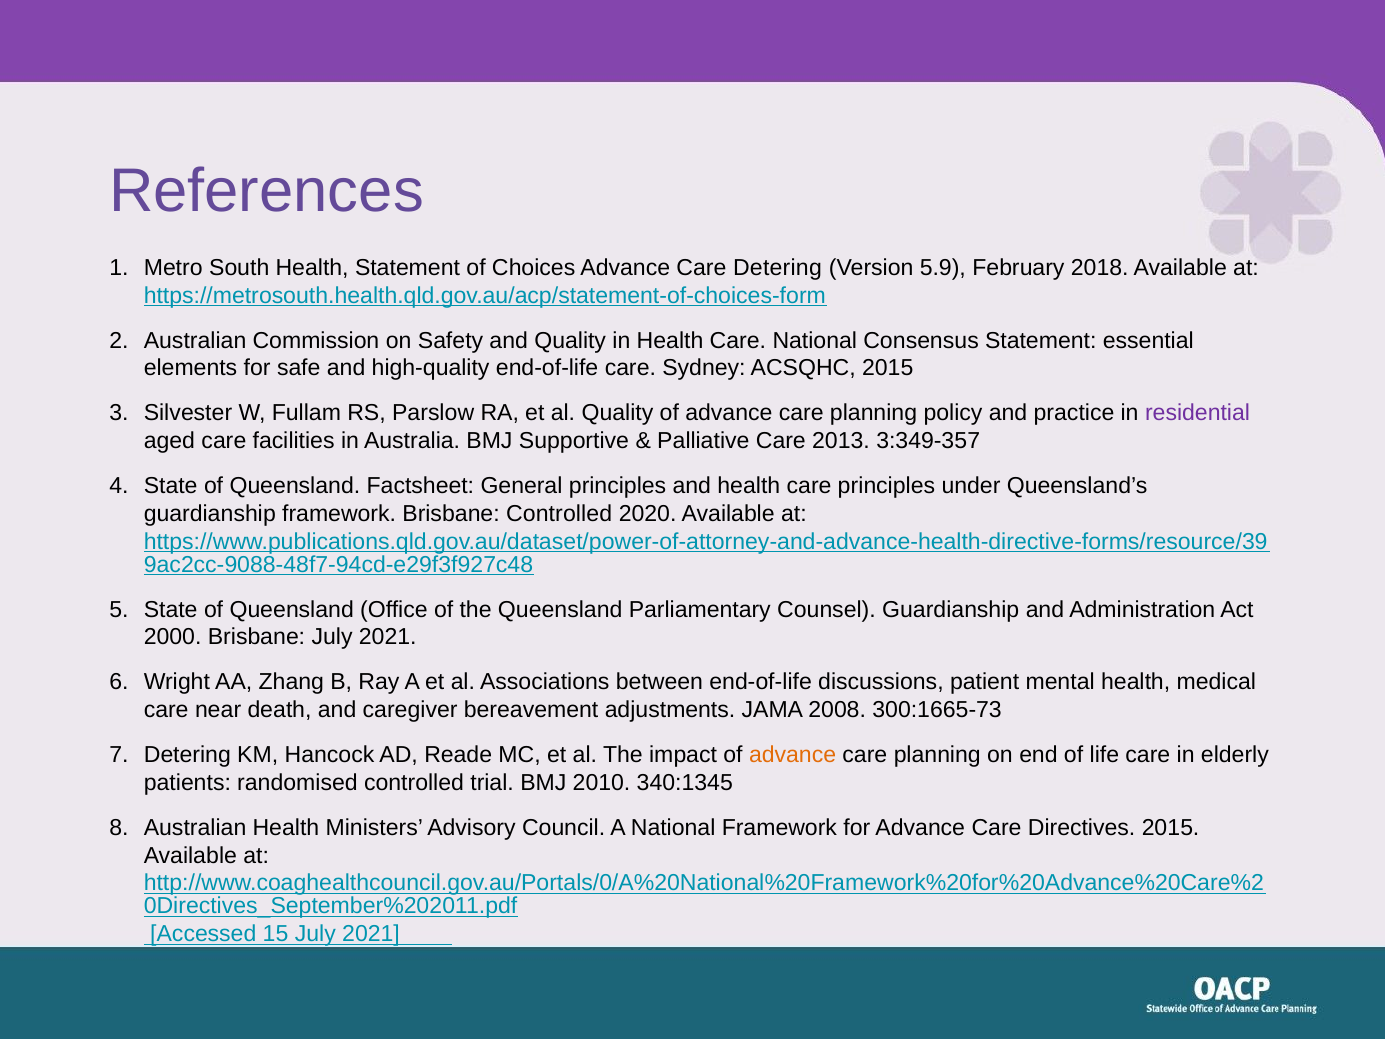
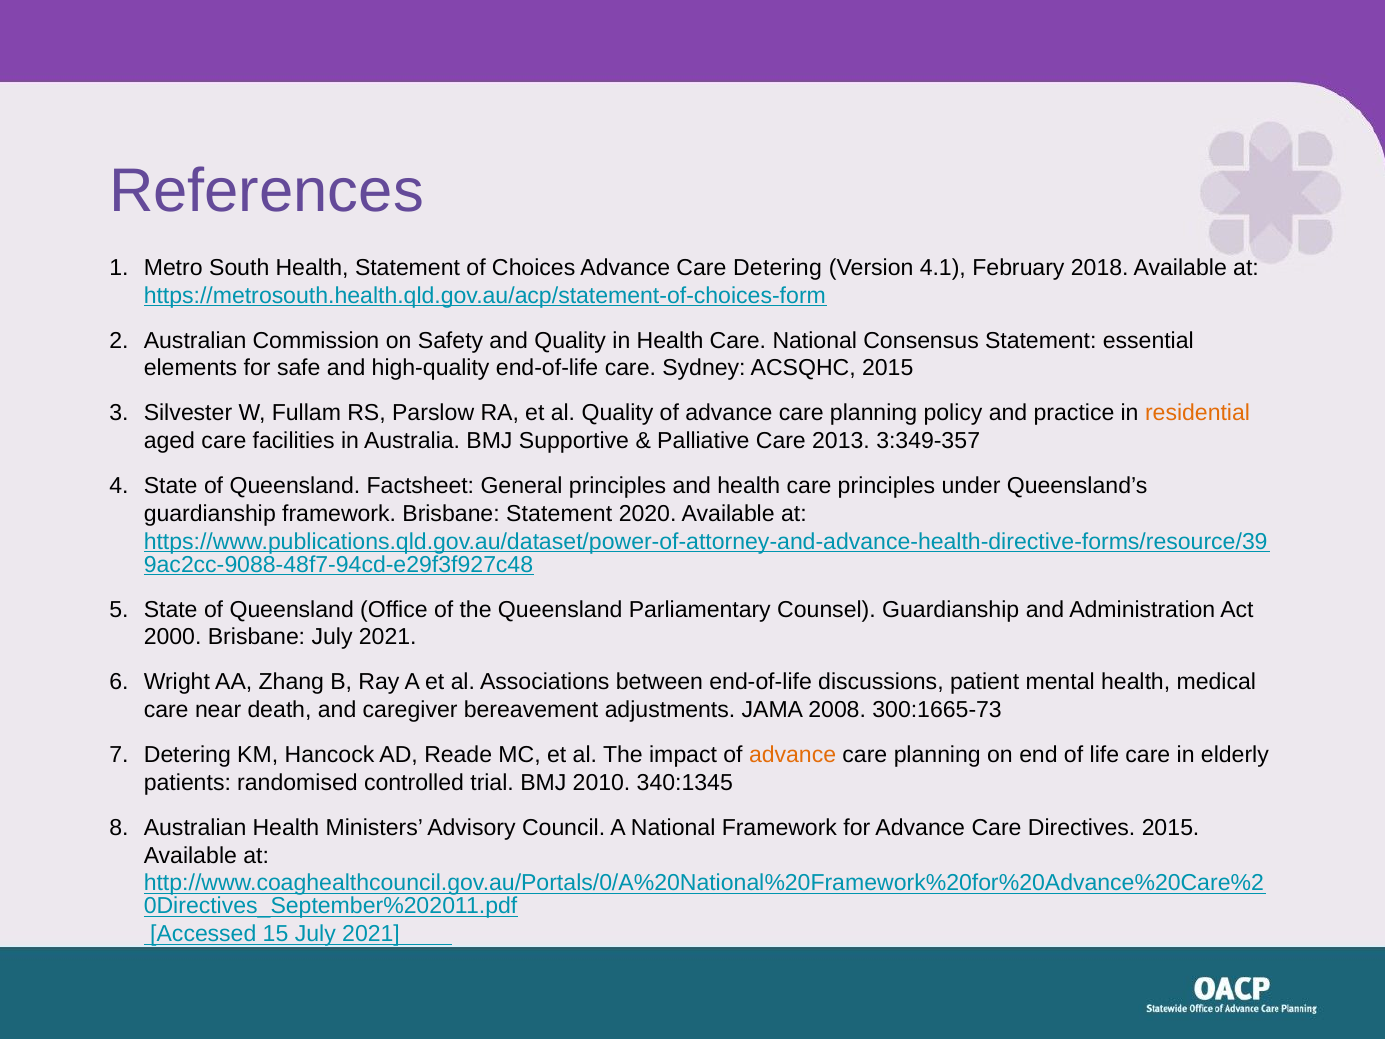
5.9: 5.9 -> 4.1
residential colour: purple -> orange
Brisbane Controlled: Controlled -> Statement
